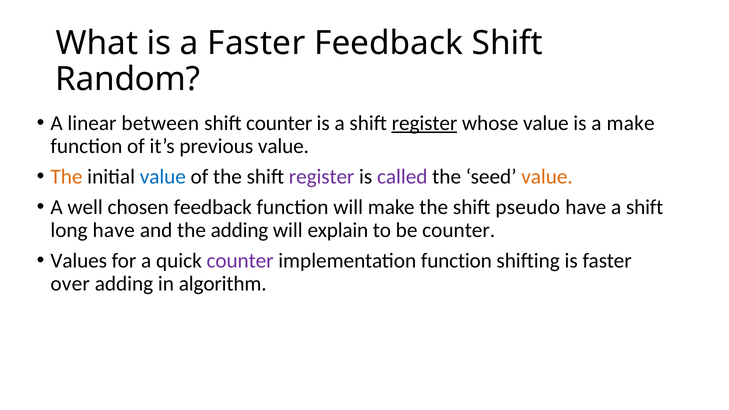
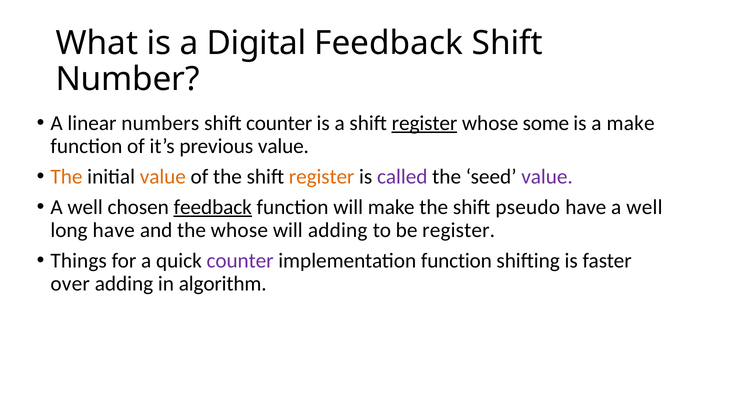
a Faster: Faster -> Digital
Random: Random -> Number
between: between -> numbers
whose value: value -> some
value at (163, 177) colour: blue -> orange
register at (322, 177) colour: purple -> orange
value at (547, 177) colour: orange -> purple
feedback at (213, 207) underline: none -> present
have a shift: shift -> well
the adding: adding -> whose
will explain: explain -> adding
be counter: counter -> register
Values: Values -> Things
